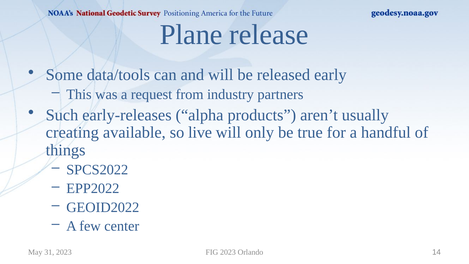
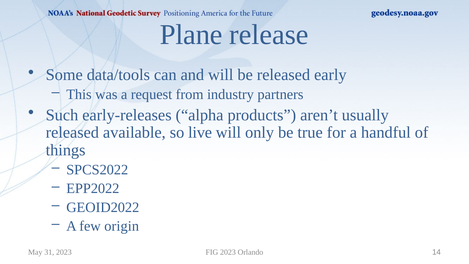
creating at (72, 132): creating -> released
center: center -> origin
